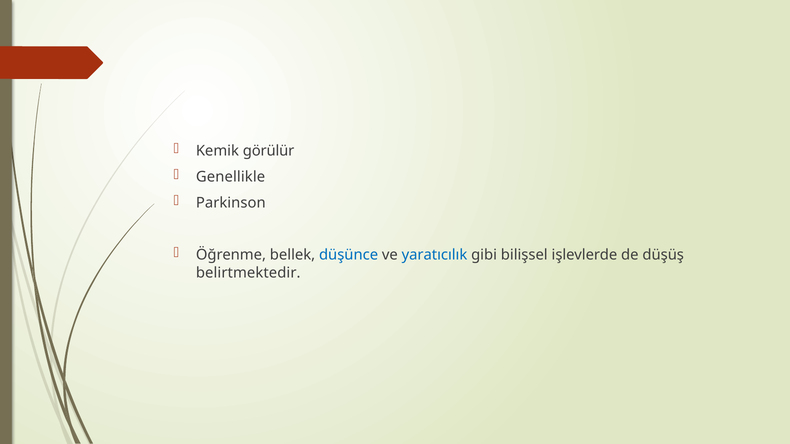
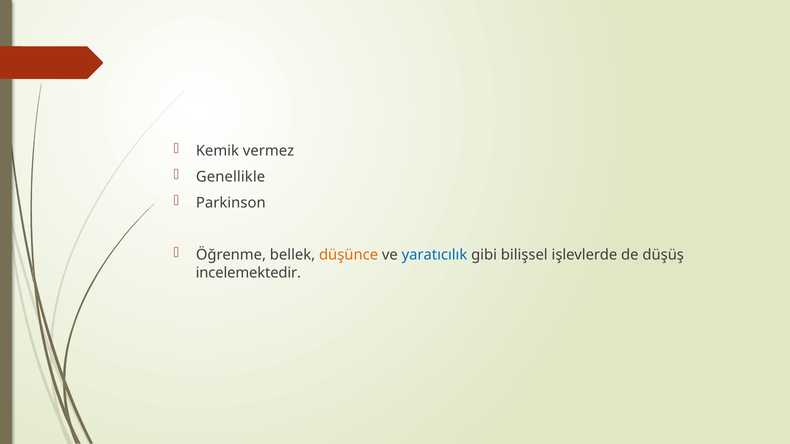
görülür: görülür -> vermez
düşünce colour: blue -> orange
belirtmektedir: belirtmektedir -> incelemektedir
